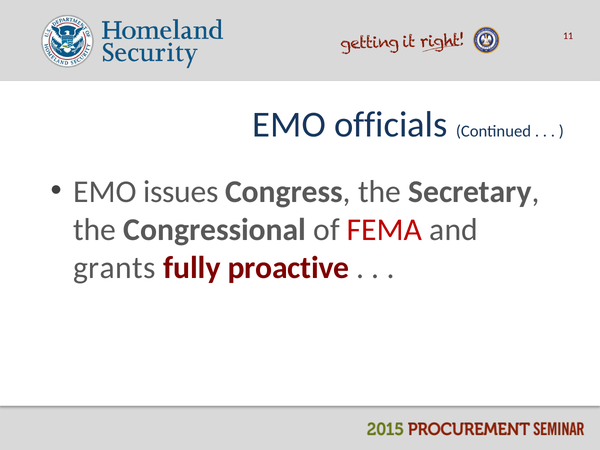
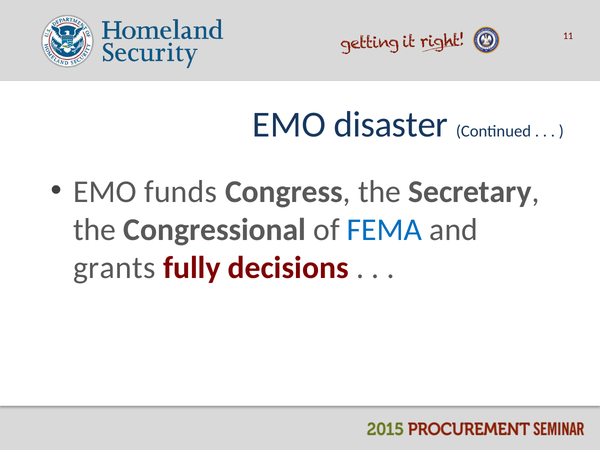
officials: officials -> disaster
issues: issues -> funds
FEMA colour: red -> blue
proactive: proactive -> decisions
